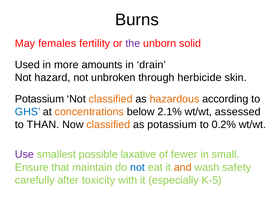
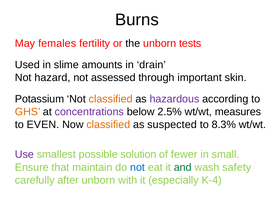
the colour: purple -> black
solid: solid -> tests
more: more -> slime
unbroken: unbroken -> assessed
herbicide: herbicide -> important
hazardous colour: orange -> purple
GHS colour: blue -> orange
concentrations colour: orange -> purple
2.1%: 2.1% -> 2.5%
assessed: assessed -> measures
THAN: THAN -> EVEN
as potassium: potassium -> suspected
0.2%: 0.2% -> 8.3%
laxative: laxative -> solution
and colour: orange -> green
after toxicity: toxicity -> unborn
K-5: K-5 -> K-4
